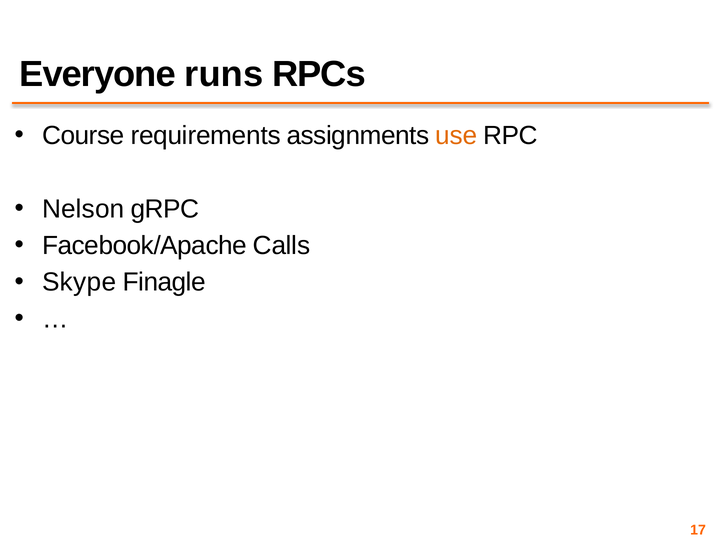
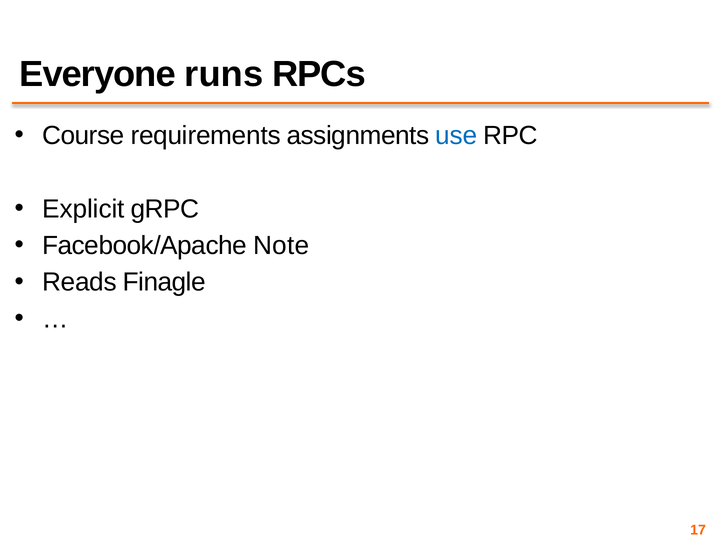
use colour: orange -> blue
Nelson: Nelson -> Explicit
Calls: Calls -> Note
Skype: Skype -> Reads
